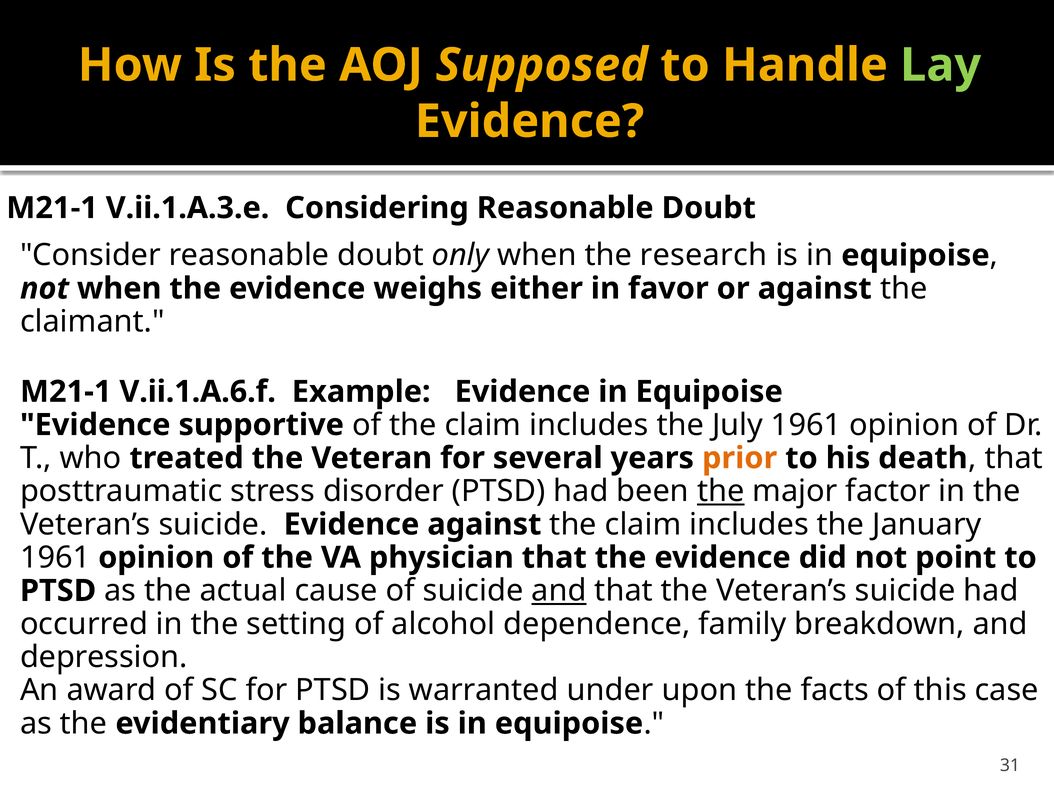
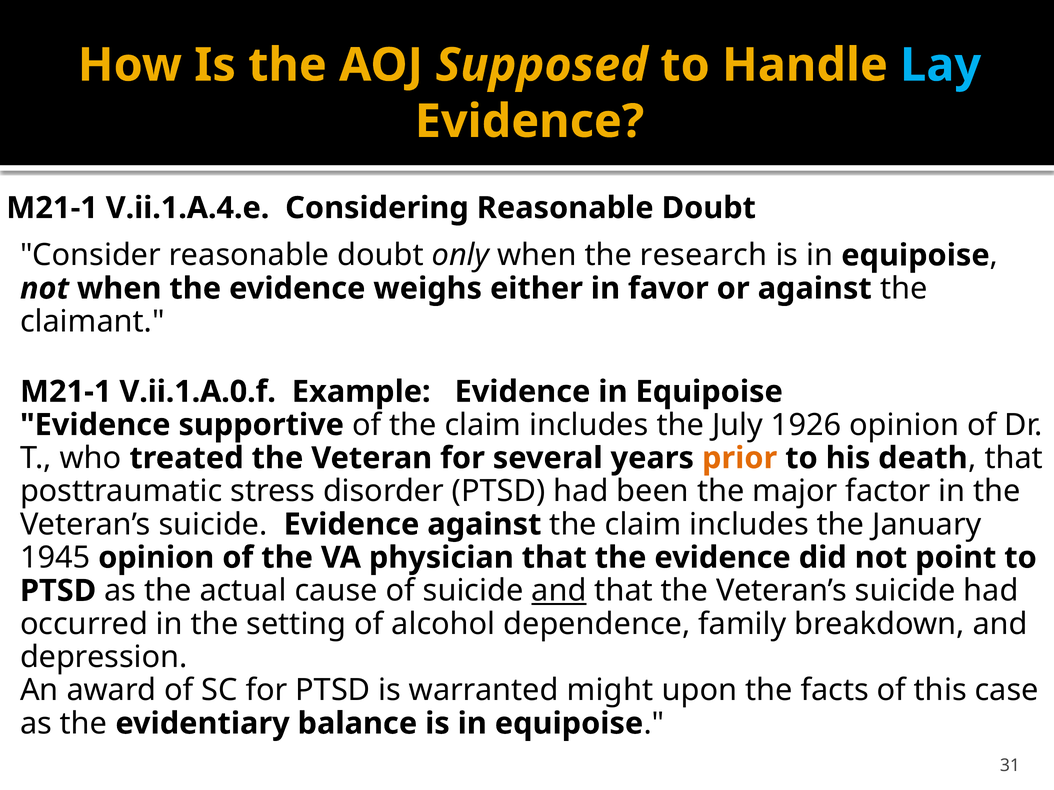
Lay colour: light green -> light blue
V.ii.1.A.3.e: V.ii.1.A.3.e -> V.ii.1.A.4.e
V.ii.1.A.6.f: V.ii.1.A.6.f -> V.ii.1.A.0.f
July 1961: 1961 -> 1926
the at (721, 492) underline: present -> none
1961 at (55, 558): 1961 -> 1945
under: under -> might
